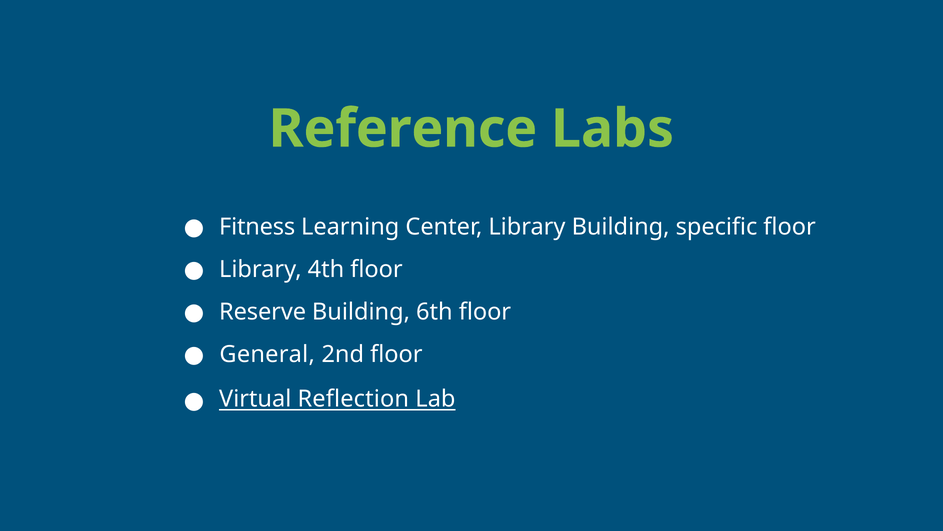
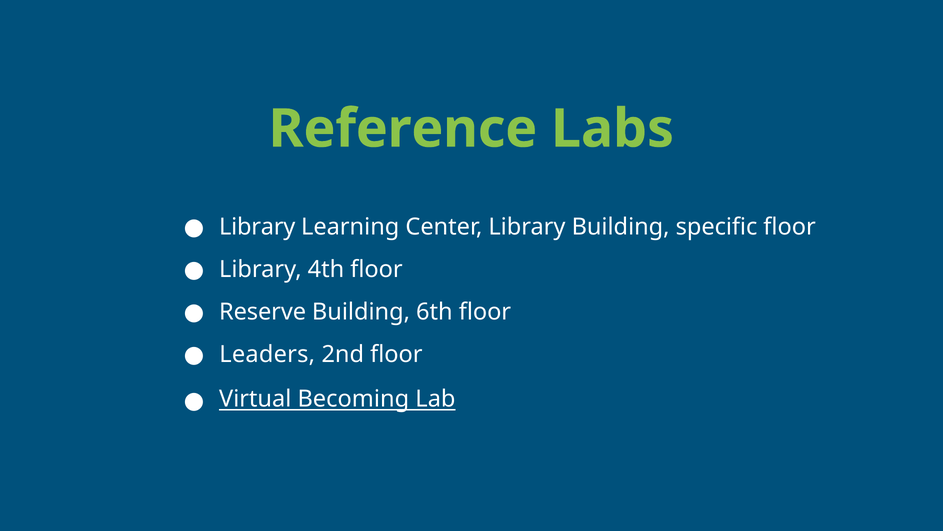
Fitness at (257, 227): Fitness -> Library
General: General -> Leaders
Reflection: Reflection -> Becoming
